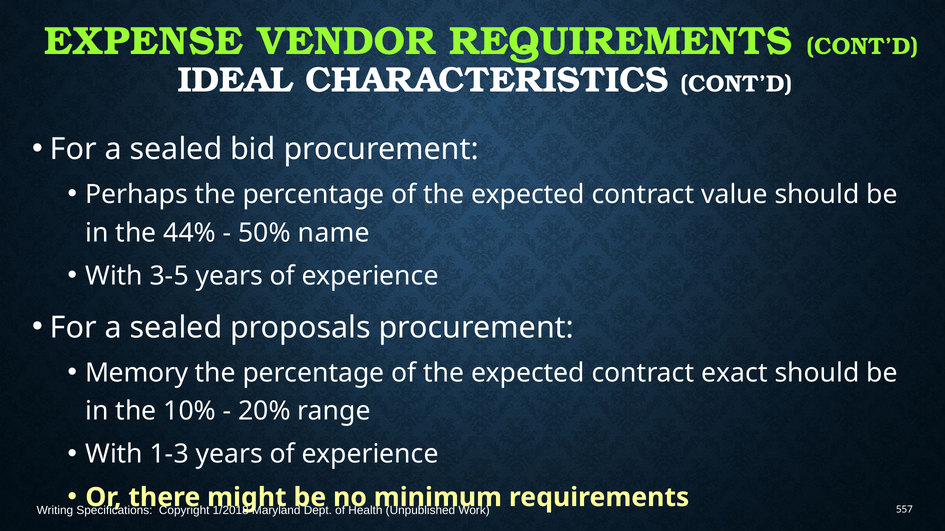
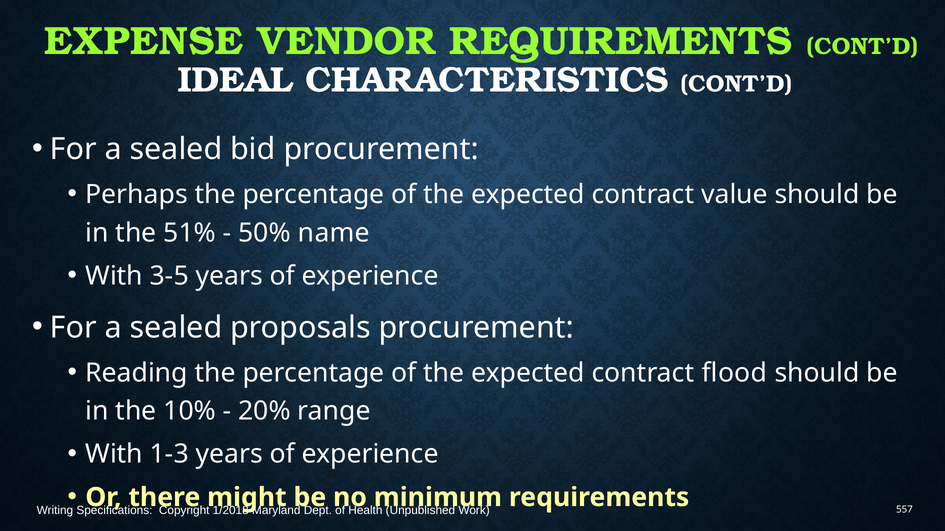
44%: 44% -> 51%
Memory: Memory -> Reading
exact: exact -> flood
